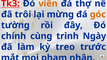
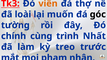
trôi: trôi -> loài
mừng: mừng -> muốn
góc colour: orange -> black
Ngày: Ngày -> Nhất
